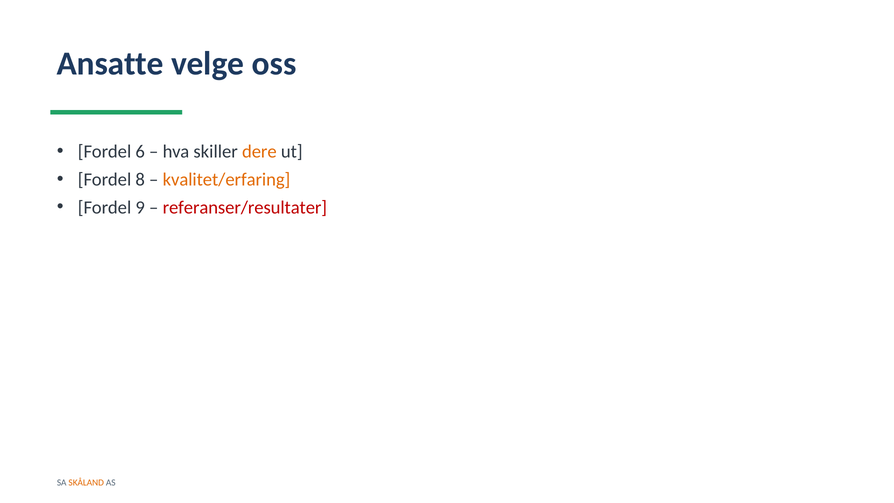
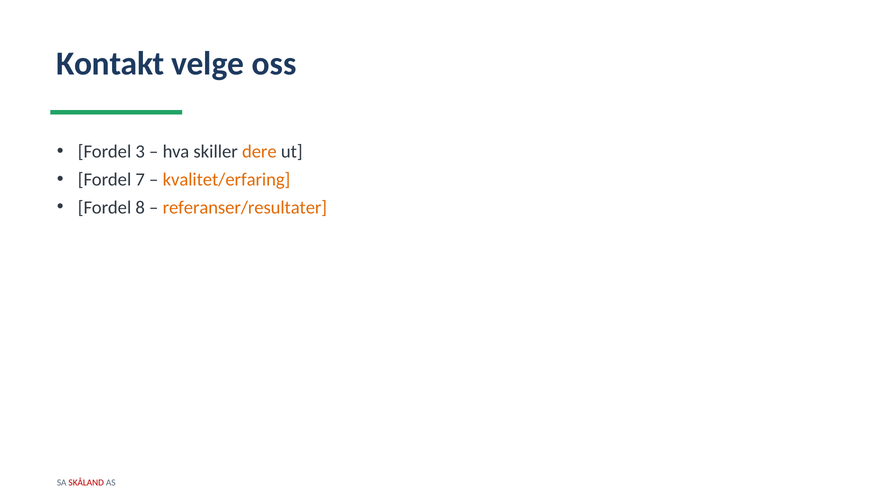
Ansatte: Ansatte -> Kontakt
6: 6 -> 3
8: 8 -> 7
9: 9 -> 8
referanser/resultater colour: red -> orange
SKÅLAND colour: orange -> red
